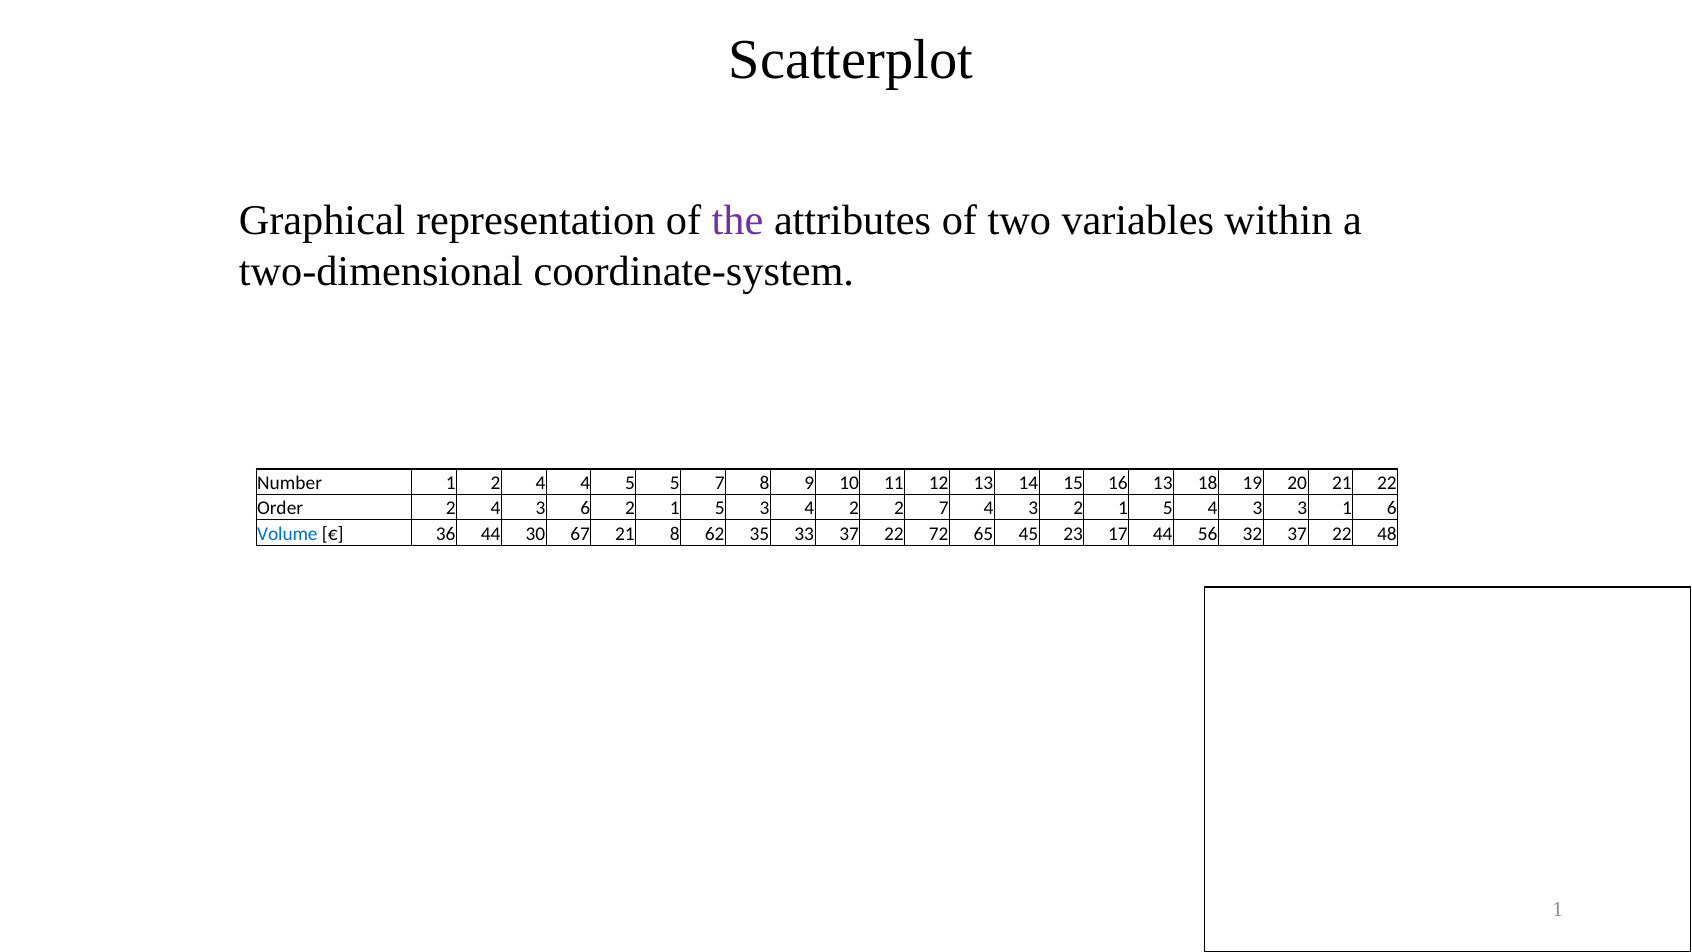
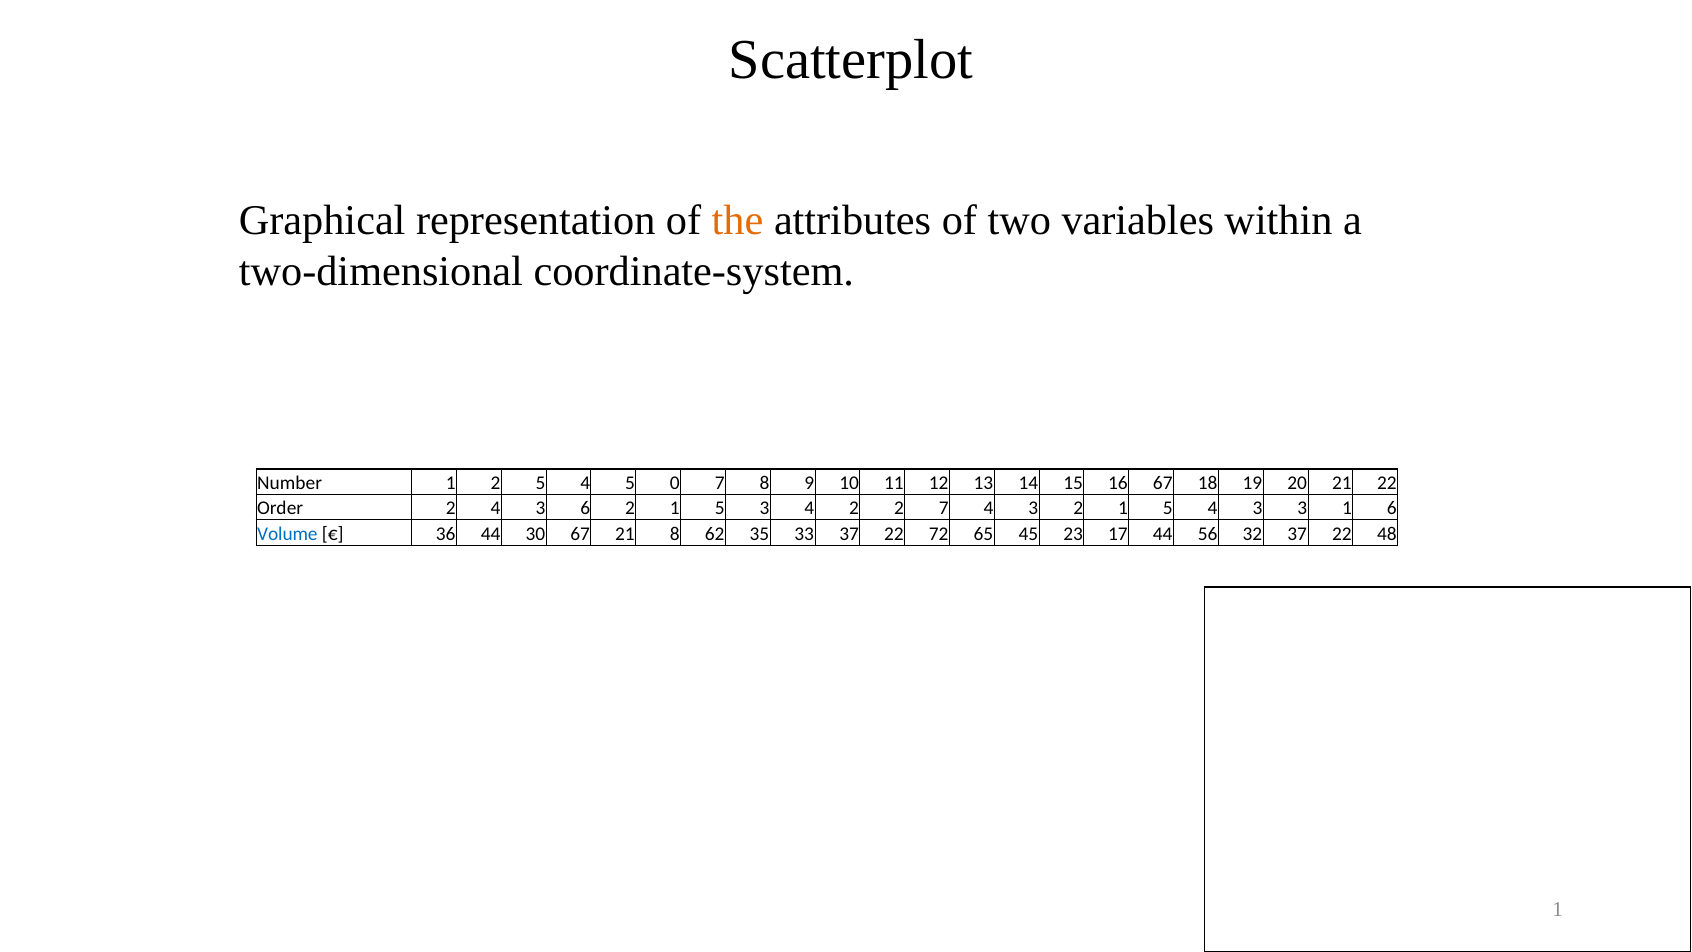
the colour: purple -> orange
1 2 4: 4 -> 5
5 5: 5 -> 0
16 13: 13 -> 67
